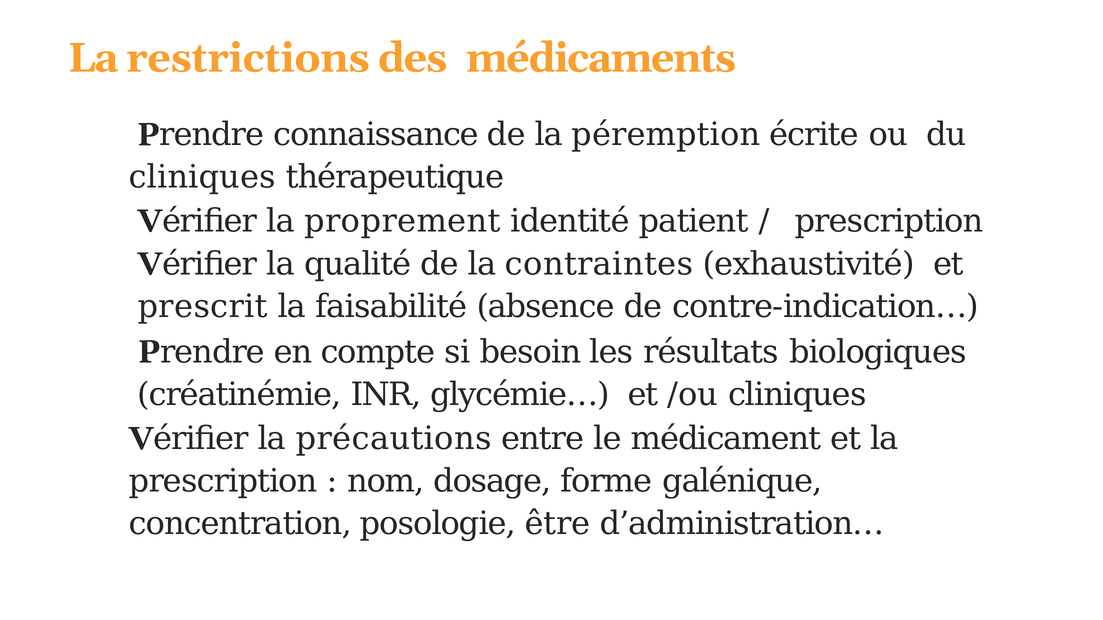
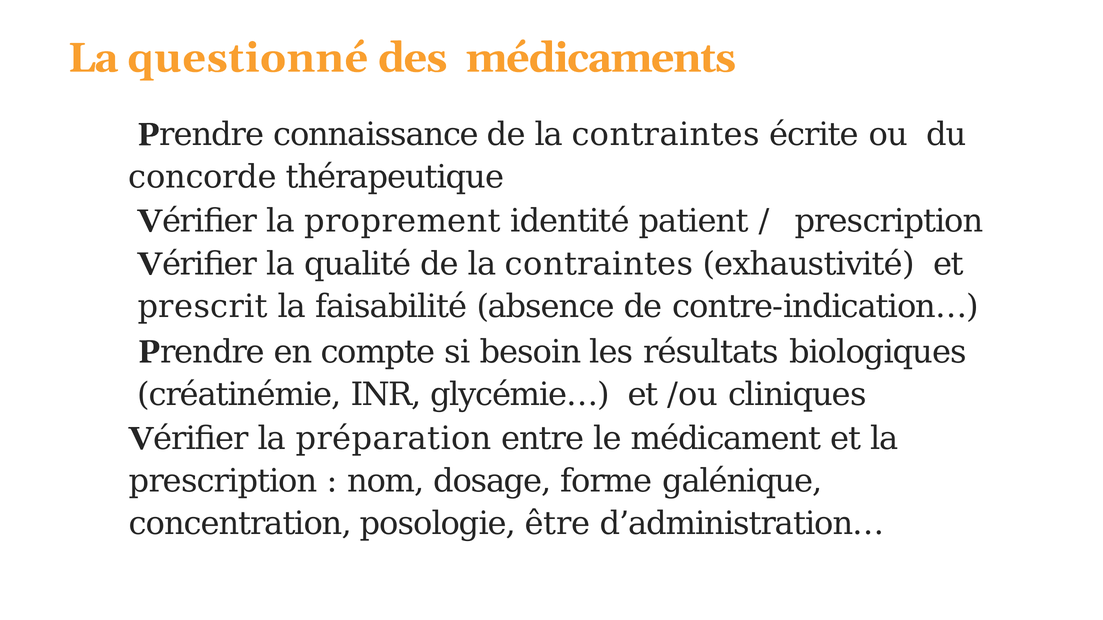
restrictions: restrictions -> questionné
connaissance de la péremption: péremption -> contraintes
cliniques at (202, 177): cliniques -> concorde
précautions: précautions -> préparation
